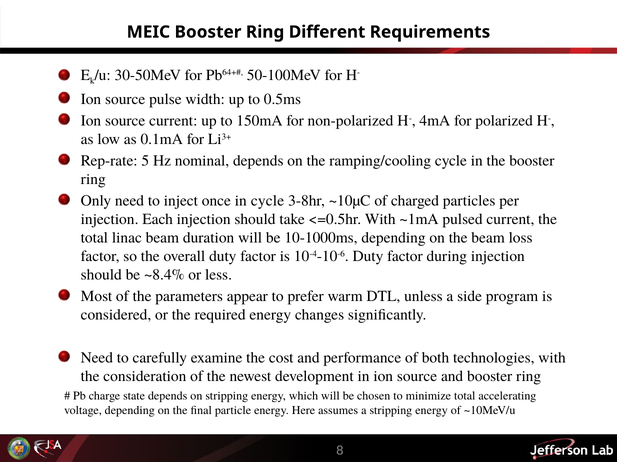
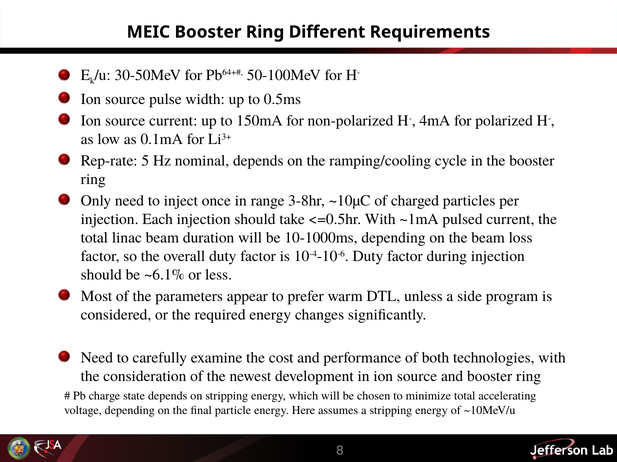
in cycle: cycle -> range
~8.4%: ~8.4% -> ~6.1%
